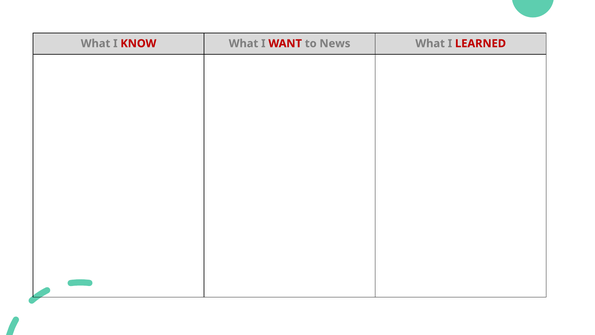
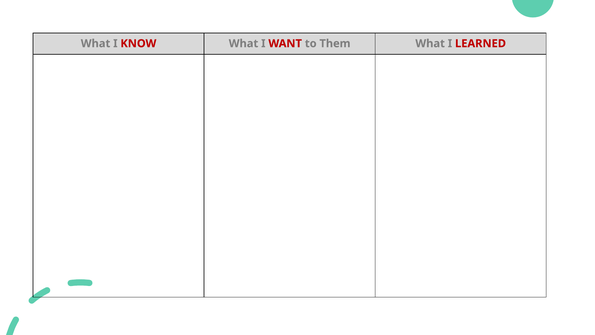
News: News -> Them
